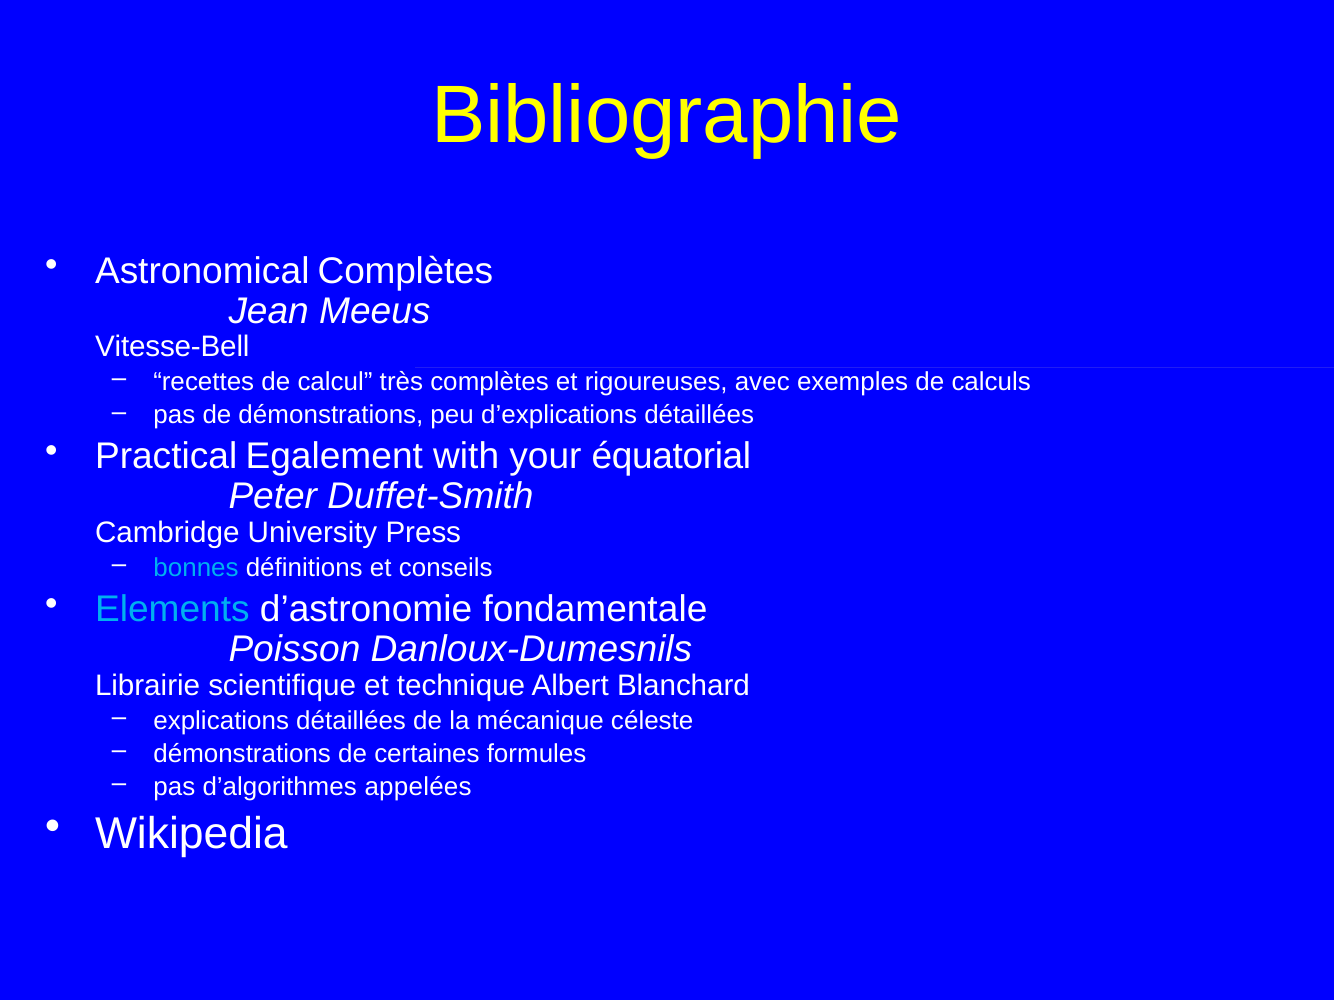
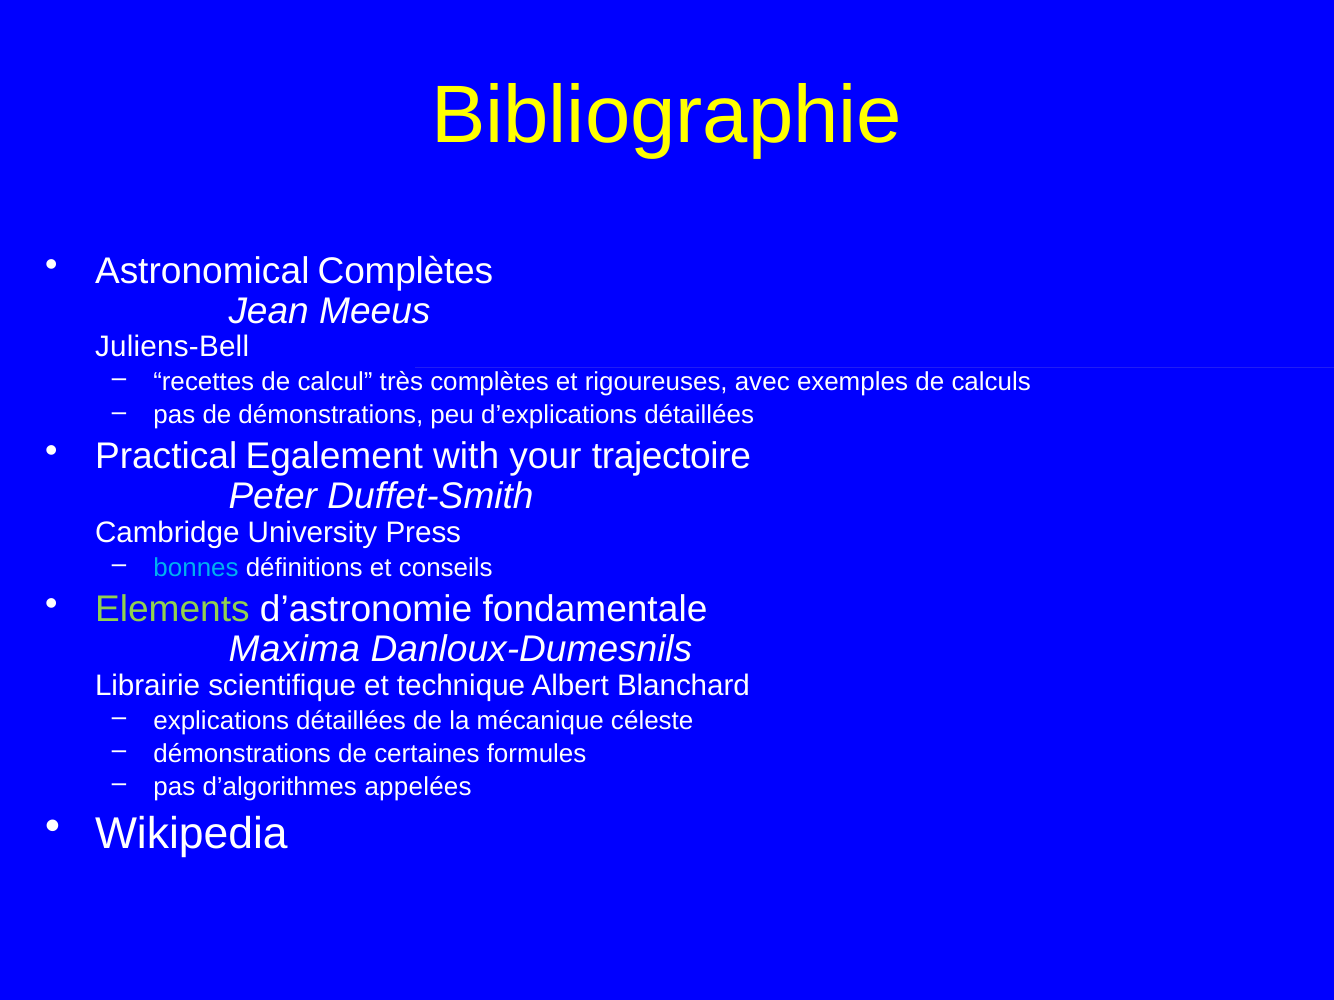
Vitesse-Bell: Vitesse-Bell -> Juliens-Bell
équatorial: équatorial -> trajectoire
Elements colour: light blue -> light green
Poisson: Poisson -> Maxima
